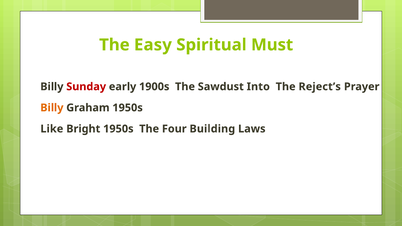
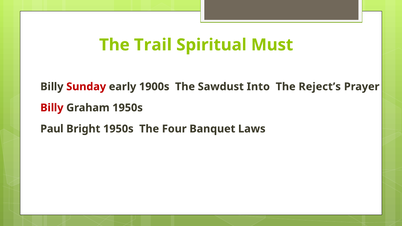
Easy: Easy -> Trail
Billy at (52, 108) colour: orange -> red
Like: Like -> Paul
Building: Building -> Banquet
